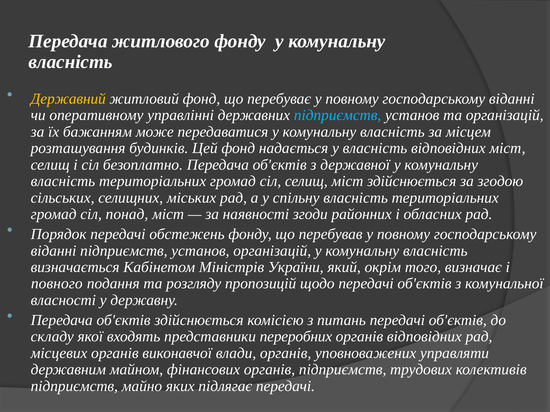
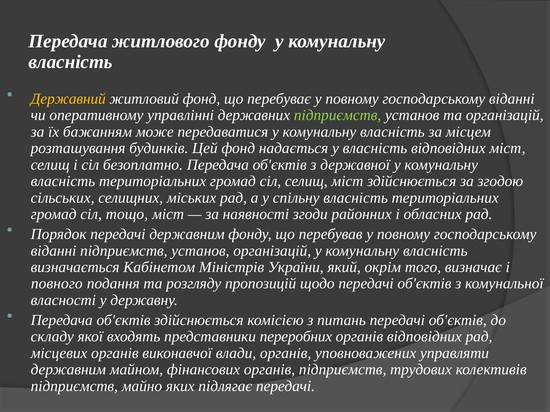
підприємств at (338, 115) colour: light blue -> light green
понад: понад -> тощо
передачі обстежень: обстежень -> державним
